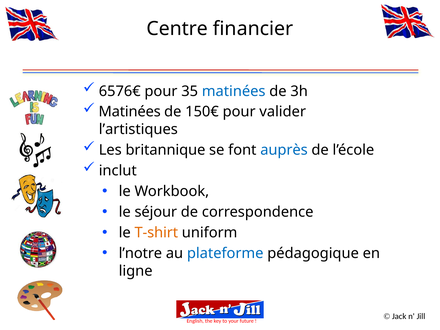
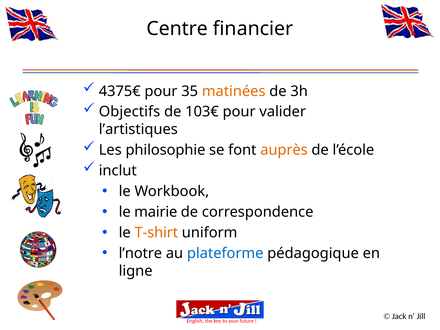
6576€: 6576€ -> 4375€
matinées at (234, 91) colour: blue -> orange
Matinées at (130, 112): Matinées -> Objectifs
150€: 150€ -> 103€
britannique: britannique -> philosophie
auprès colour: blue -> orange
séjour: séjour -> mairie
